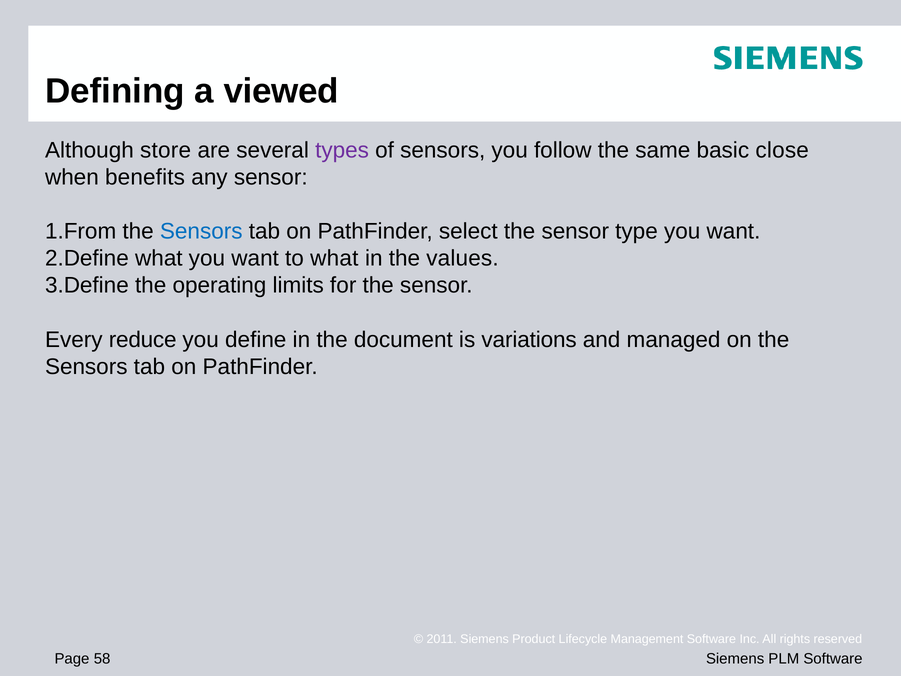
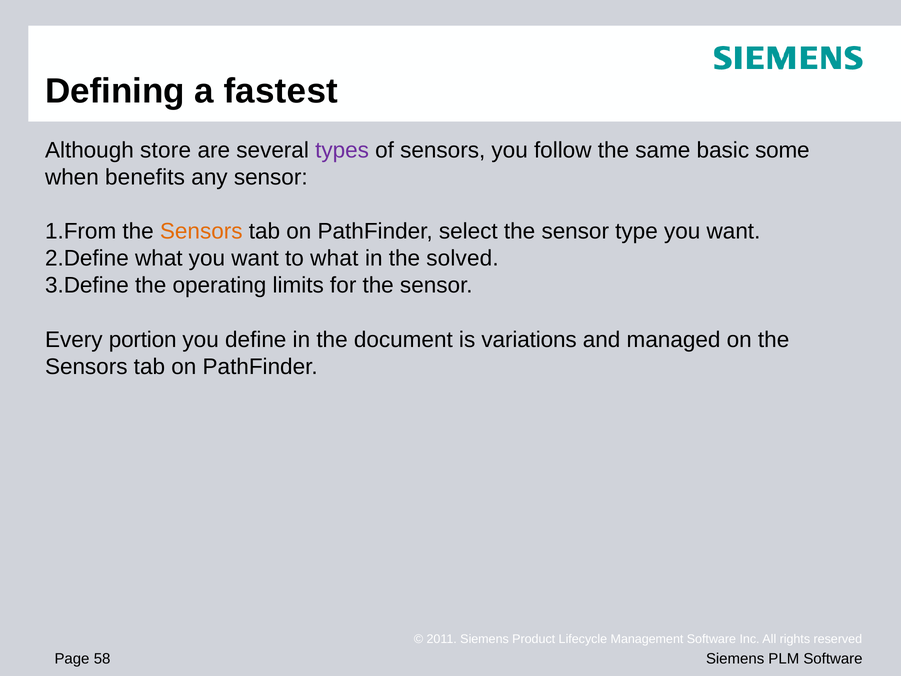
viewed: viewed -> fastest
close: close -> some
Sensors at (201, 231) colour: blue -> orange
values: values -> solved
reduce: reduce -> portion
